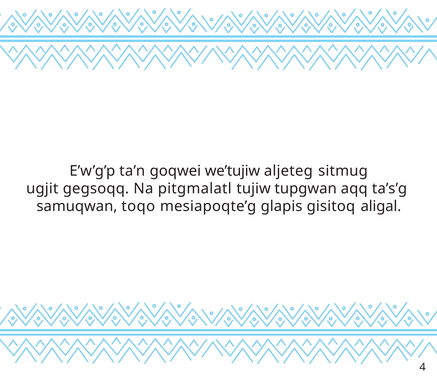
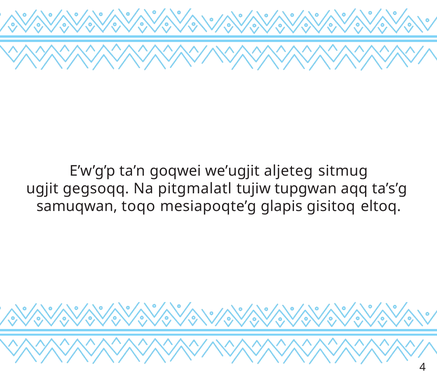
we’tujiw: we’tujiw -> we’ugjit
aligal: aligal -> eltoq
